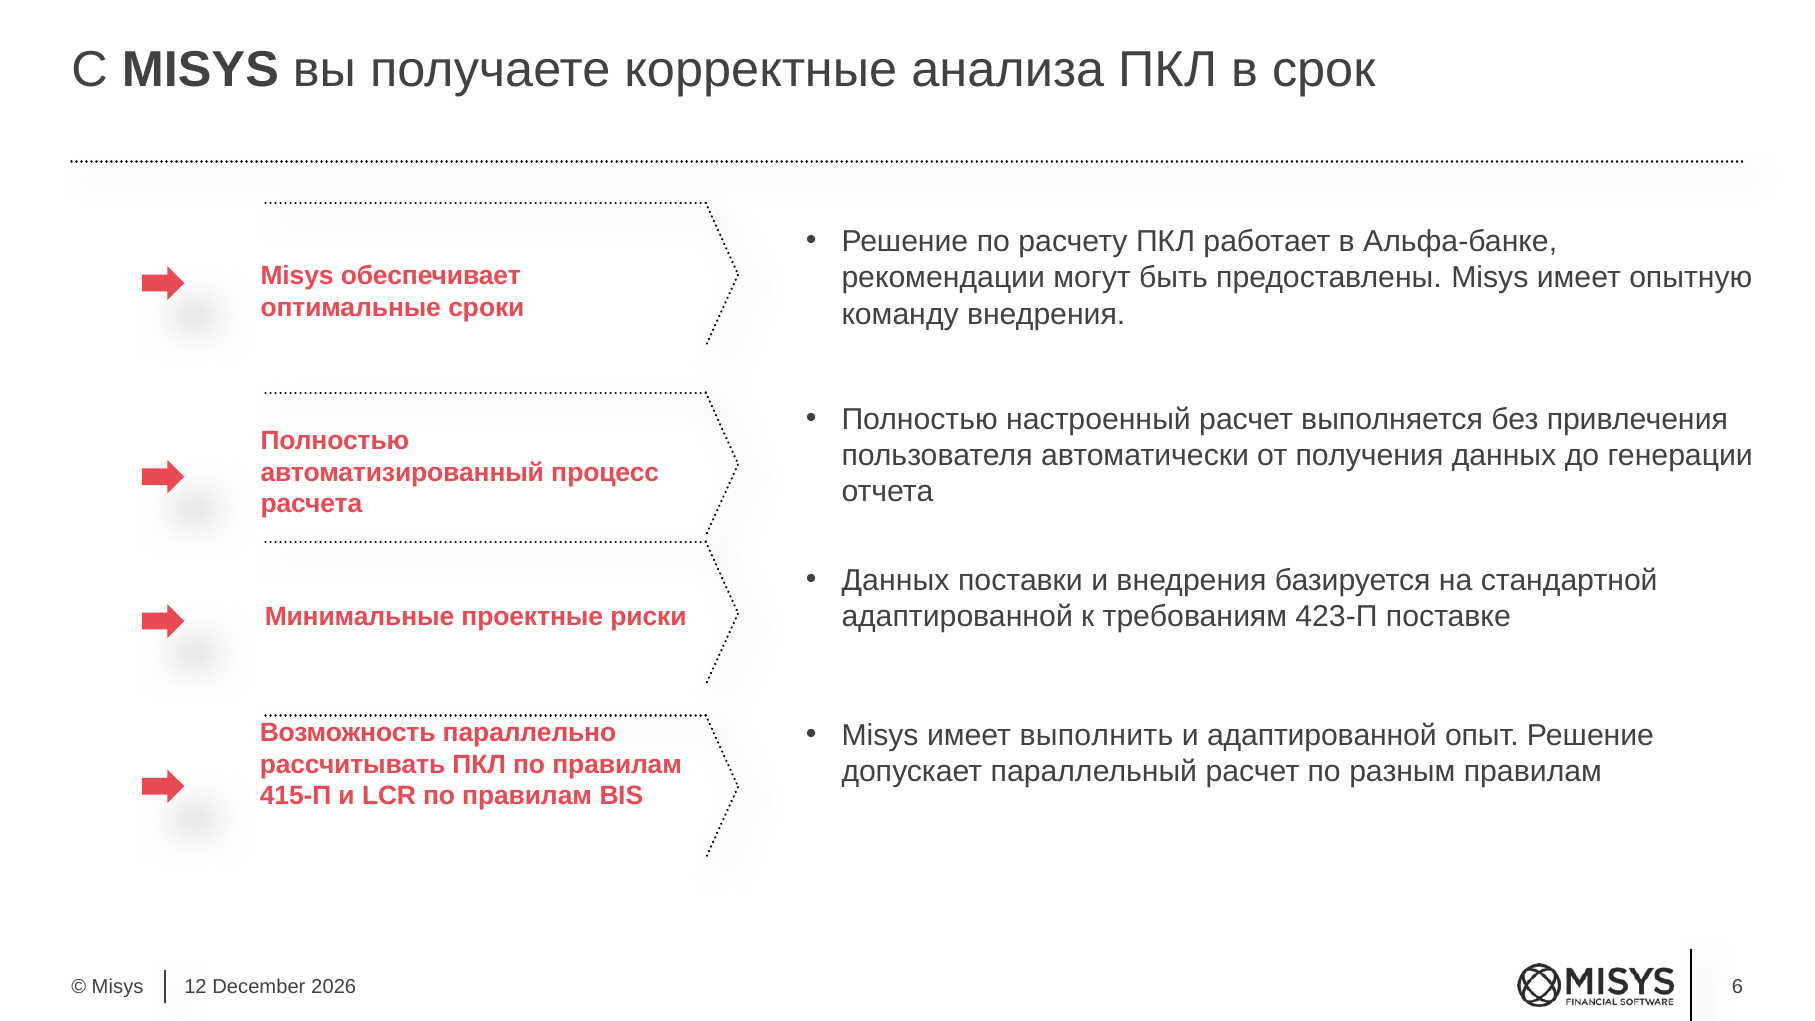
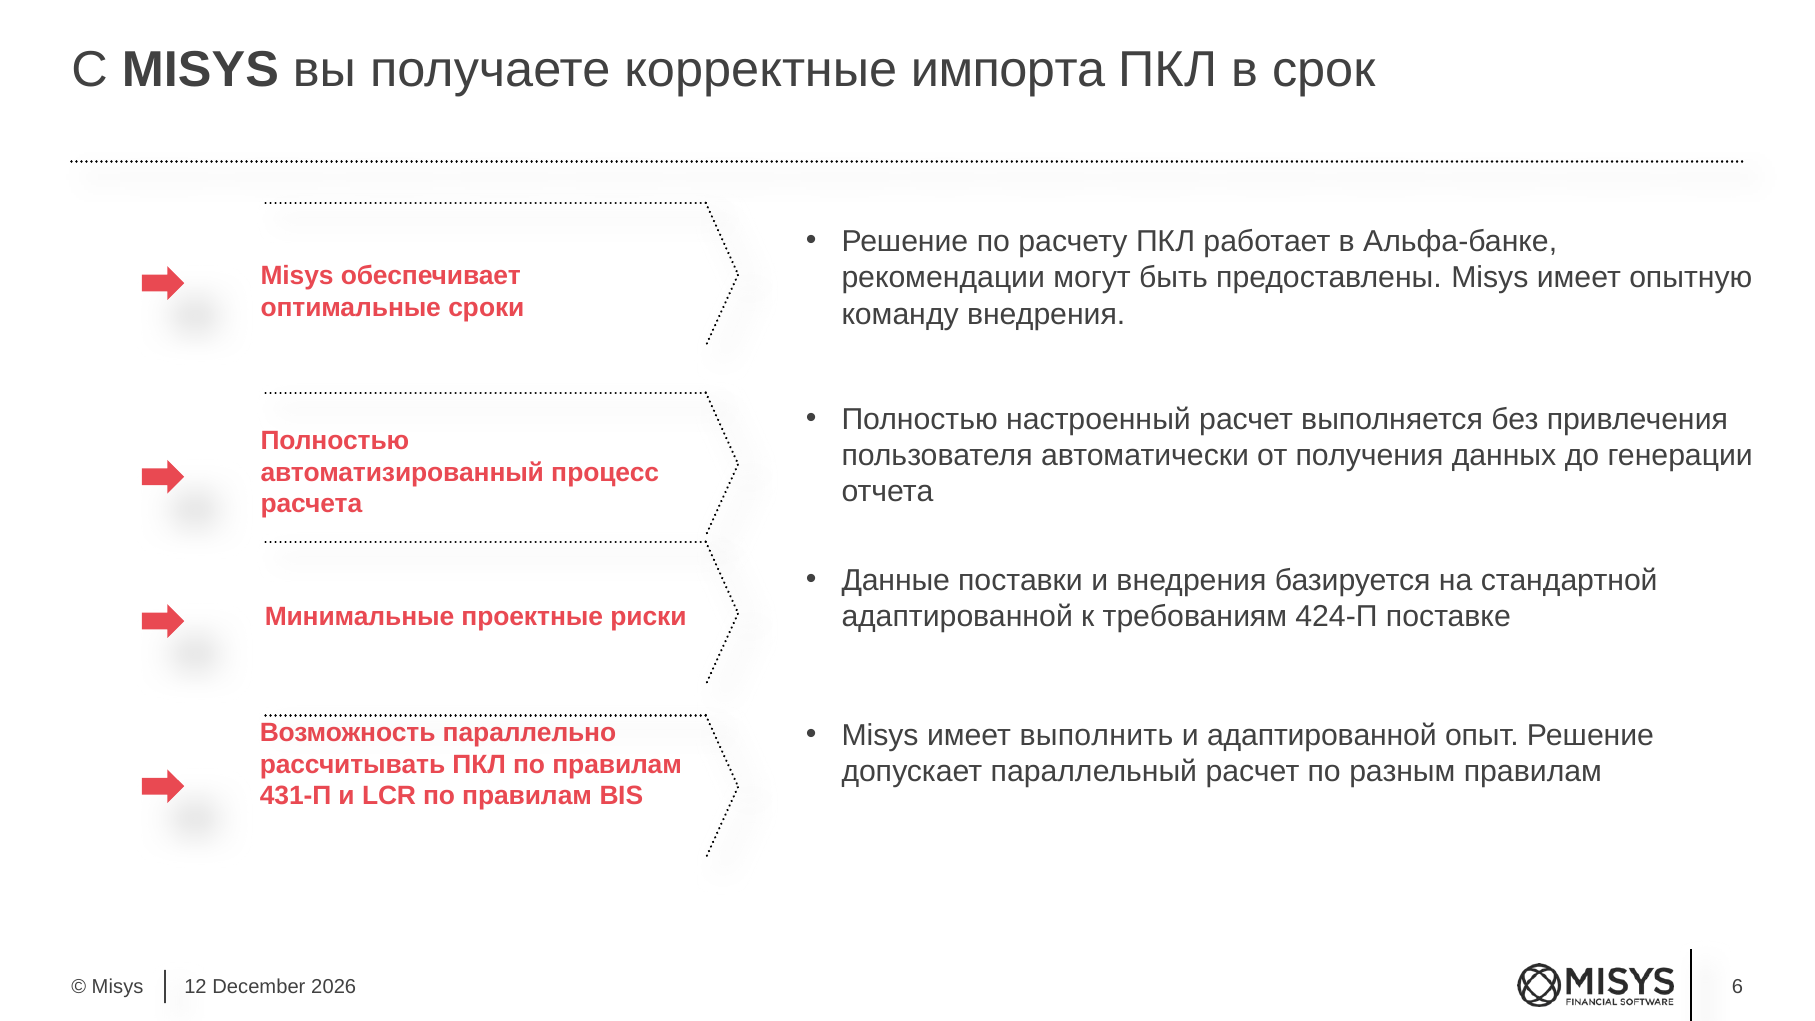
анализа: анализа -> импорта
Данных at (896, 580): Данных -> Данные
423-П: 423-П -> 424-П
415-П: 415-П -> 431-П
